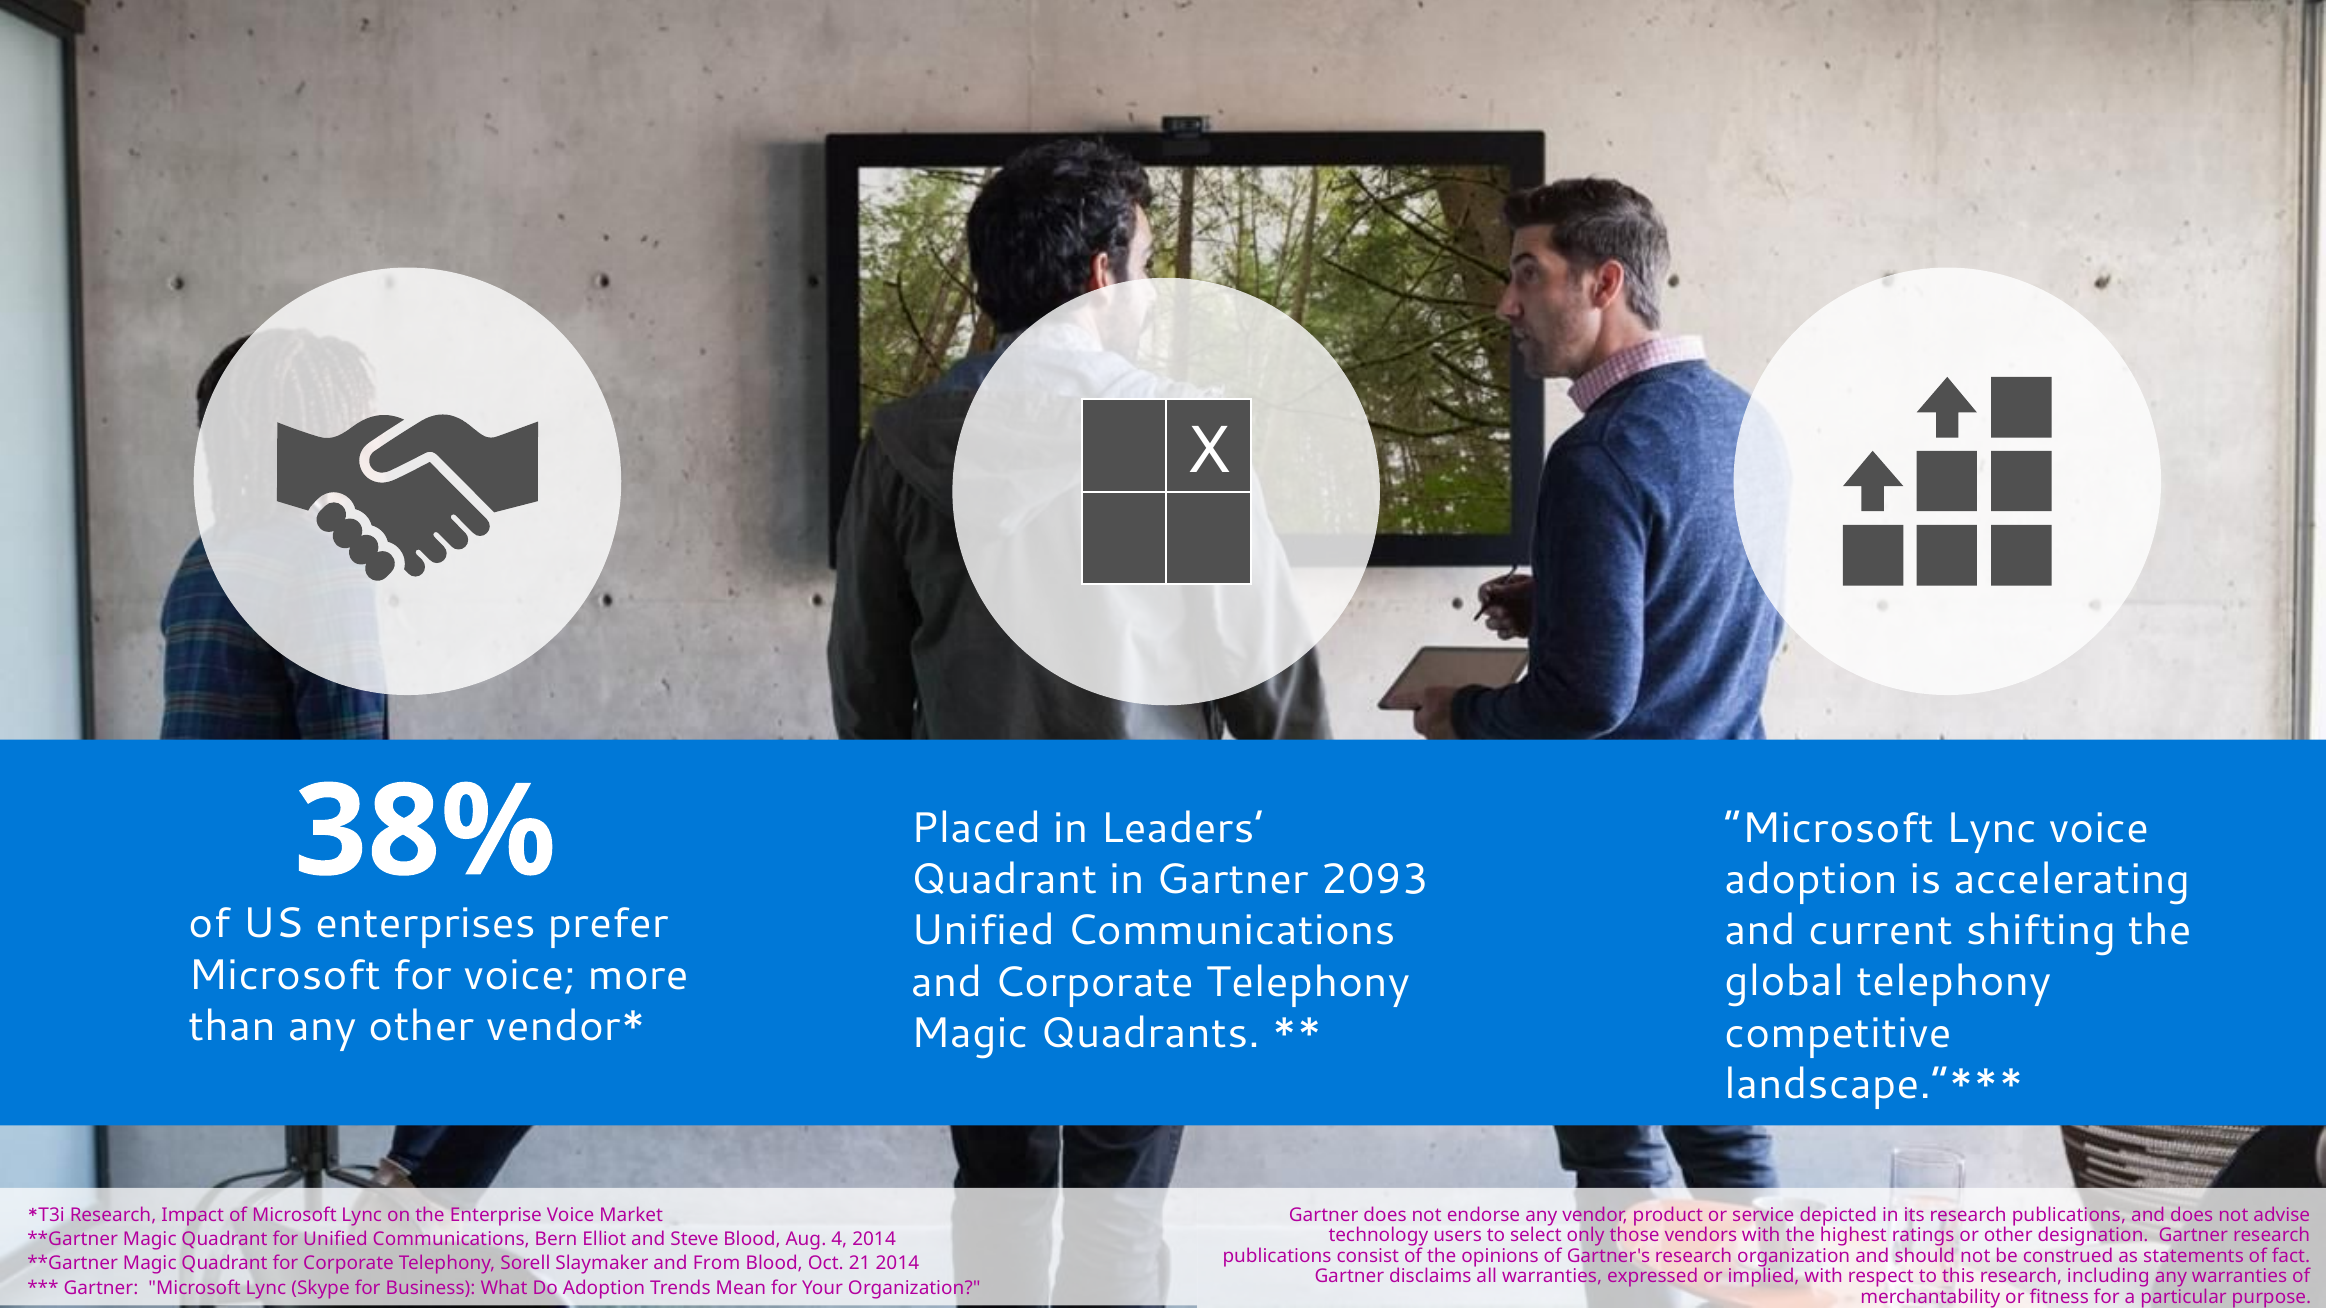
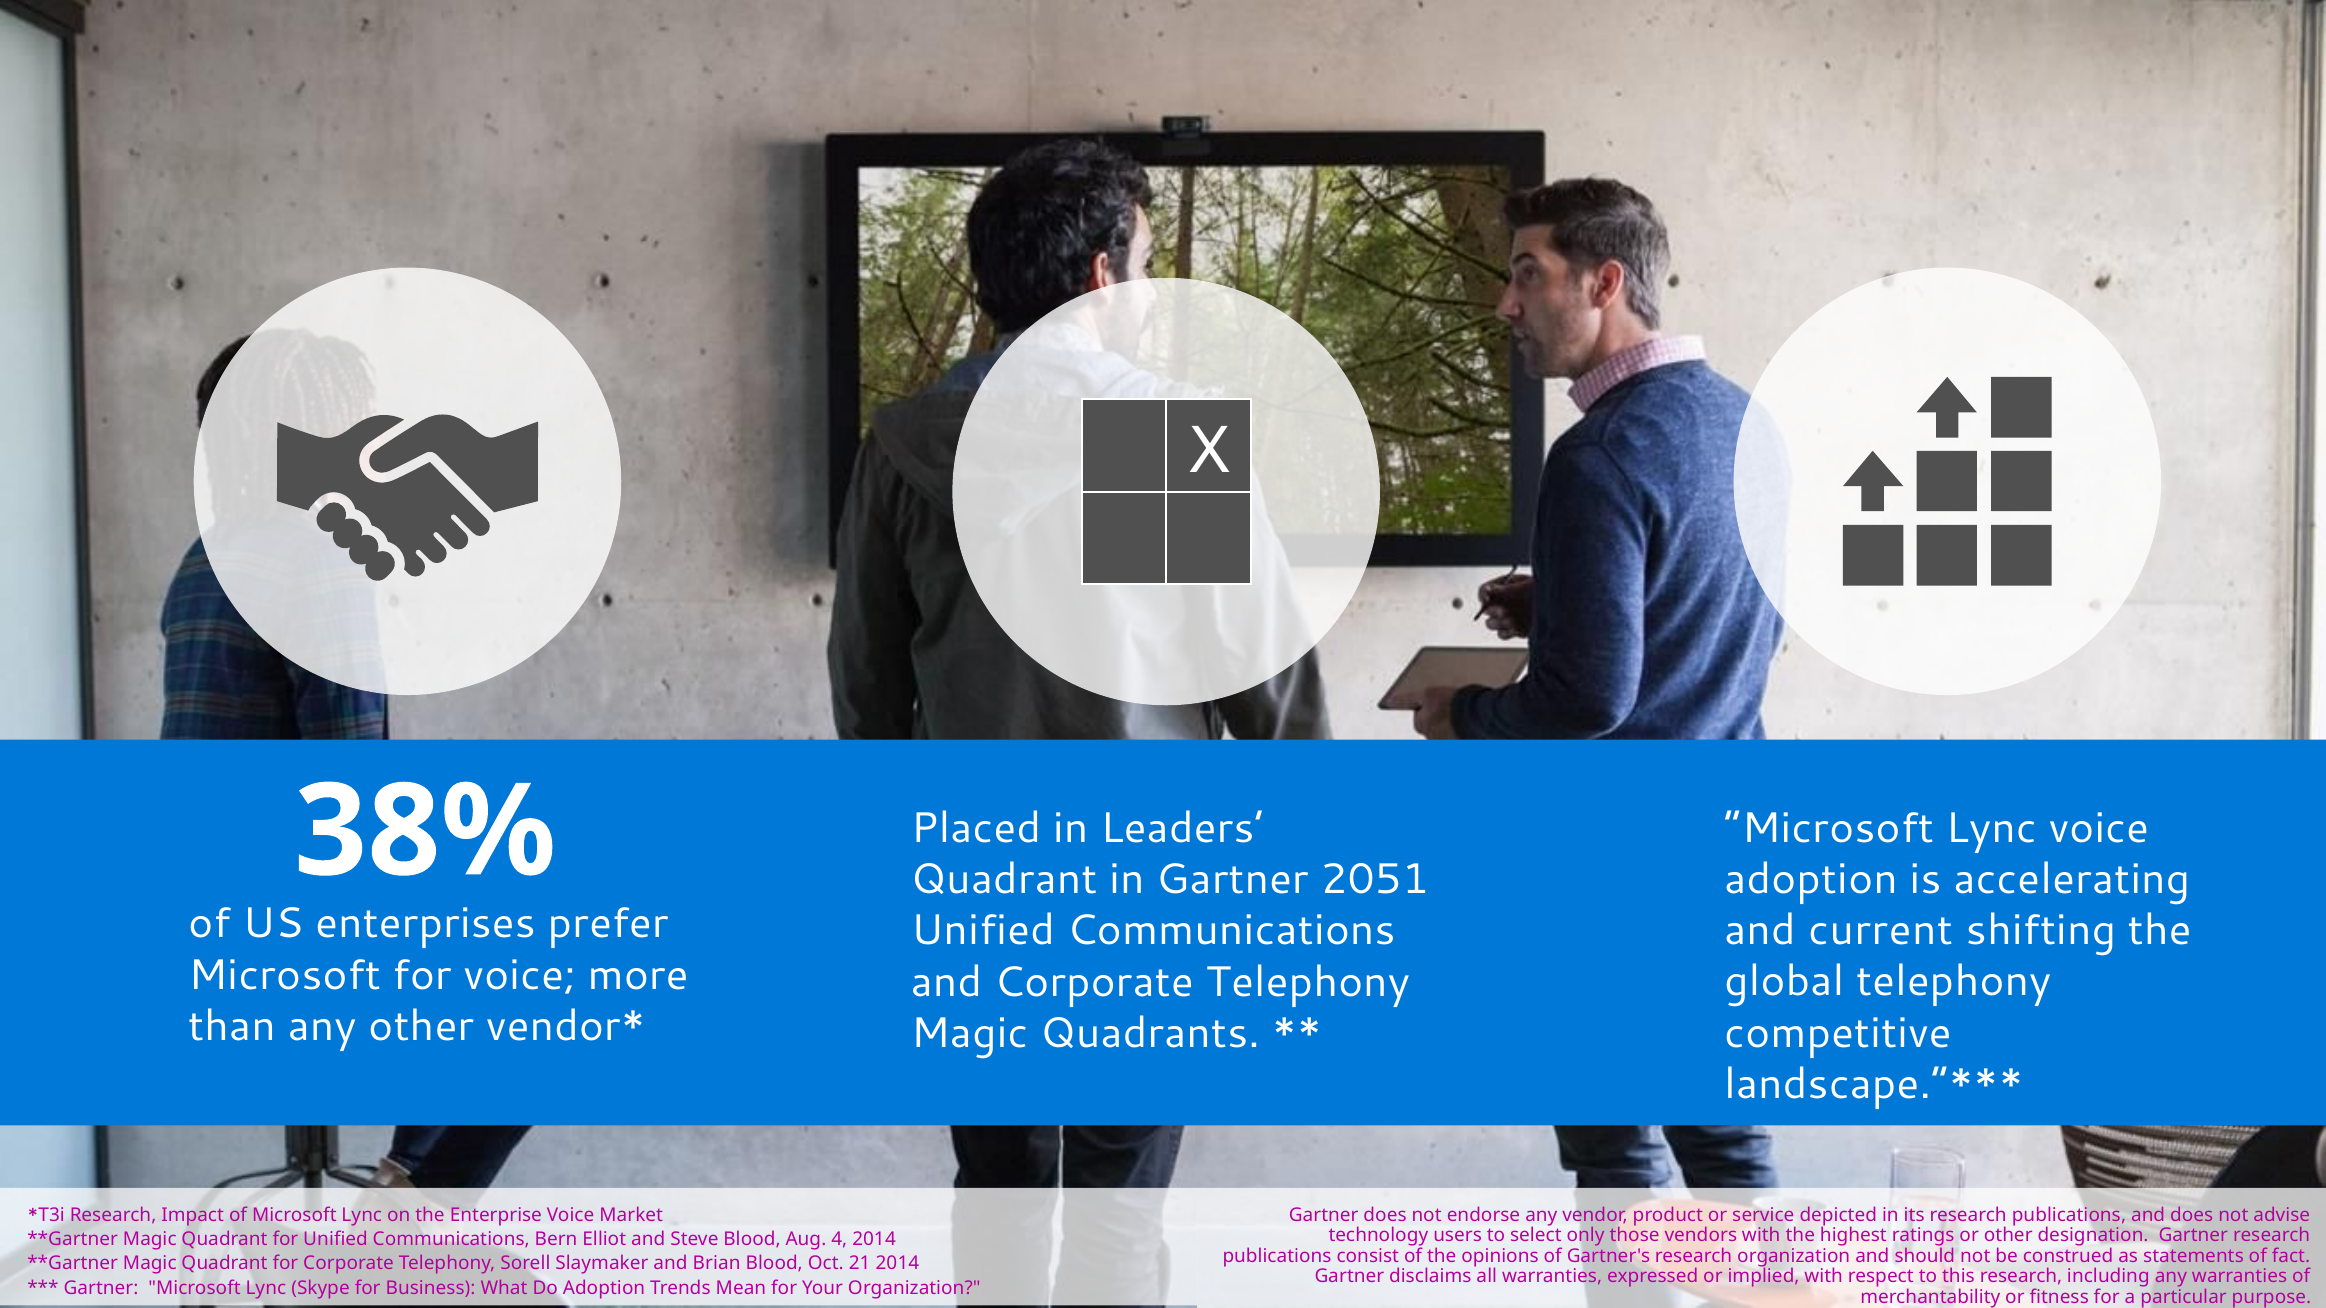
2093: 2093 -> 2051
From: From -> Brian
